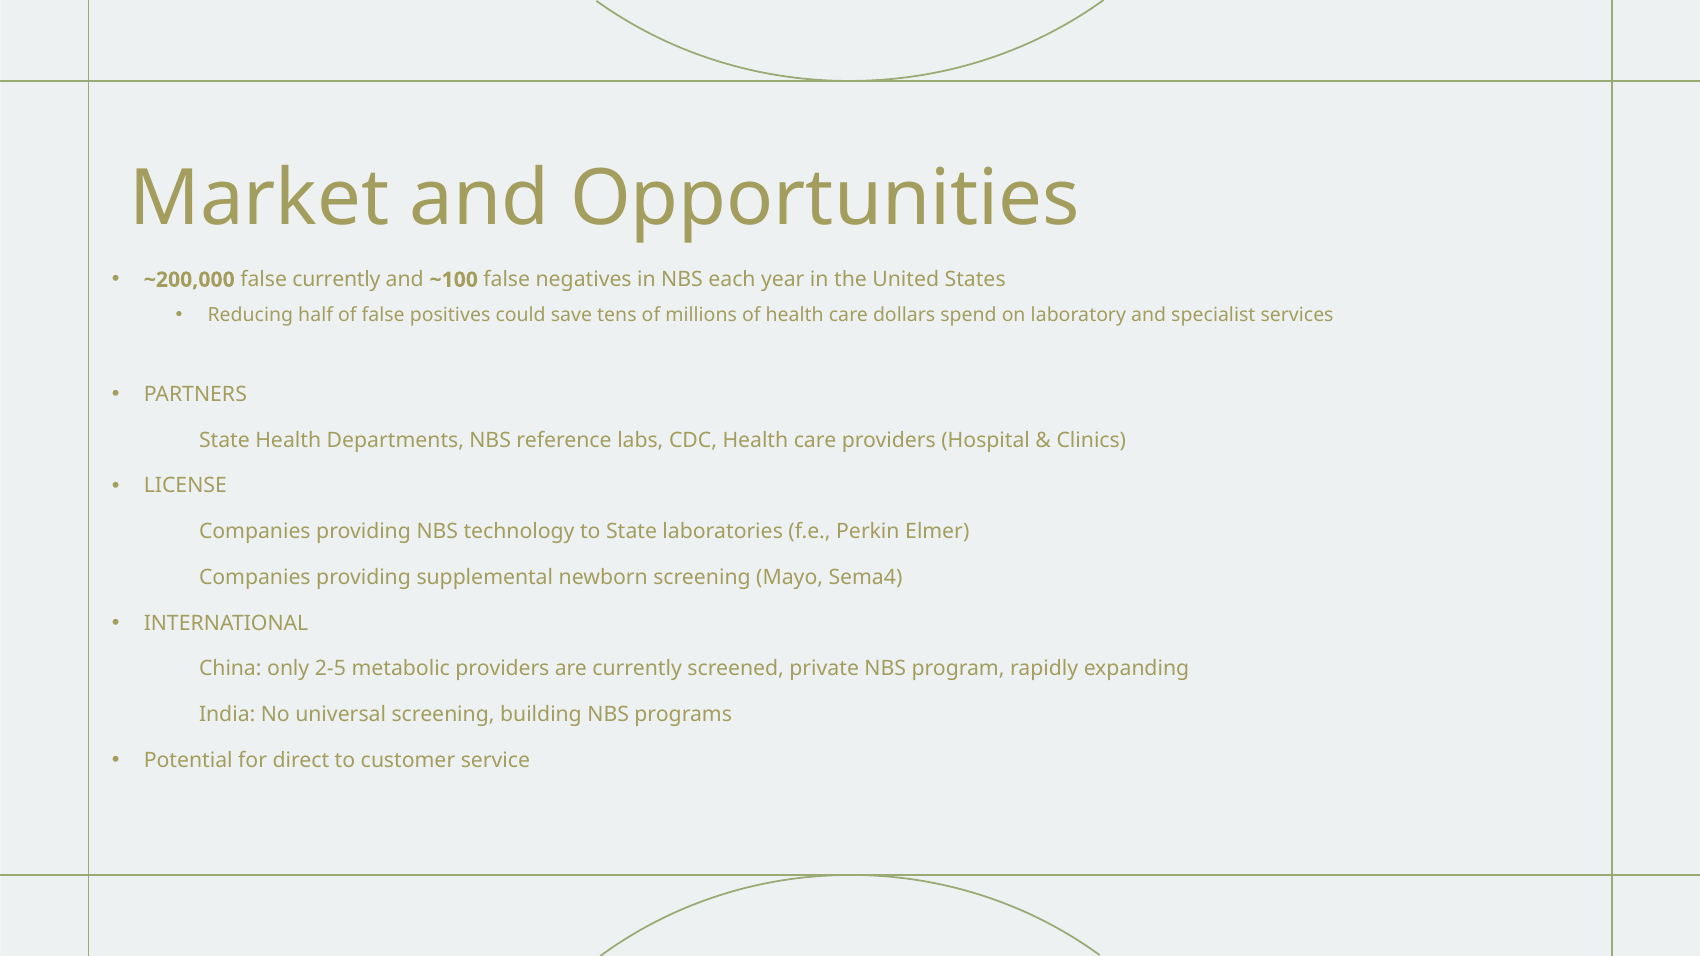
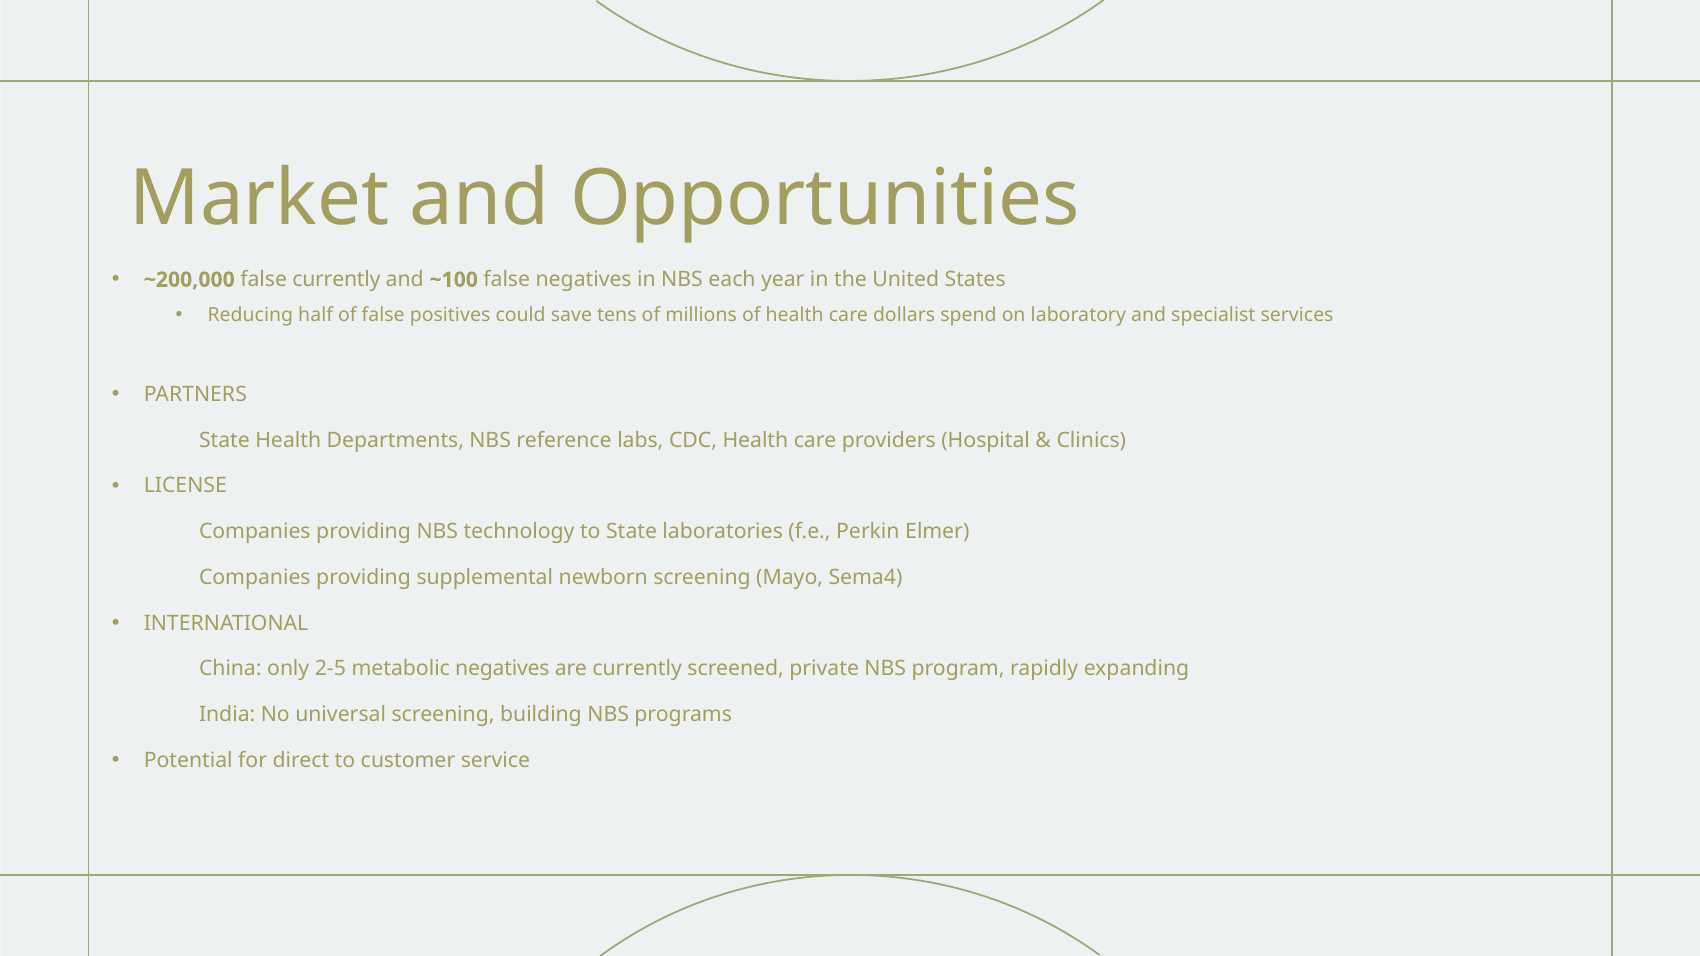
metabolic providers: providers -> negatives
